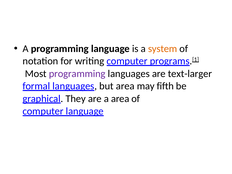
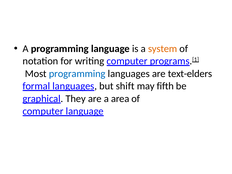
programming at (77, 74) colour: purple -> blue
text-larger: text-larger -> text-elders
but area: area -> shift
